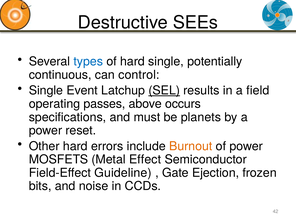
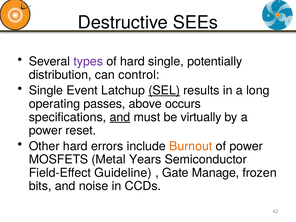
types colour: blue -> purple
continuous: continuous -> distribution
field: field -> long
and at (120, 117) underline: none -> present
planets: planets -> virtually
Effect: Effect -> Years
Ejection: Ejection -> Manage
